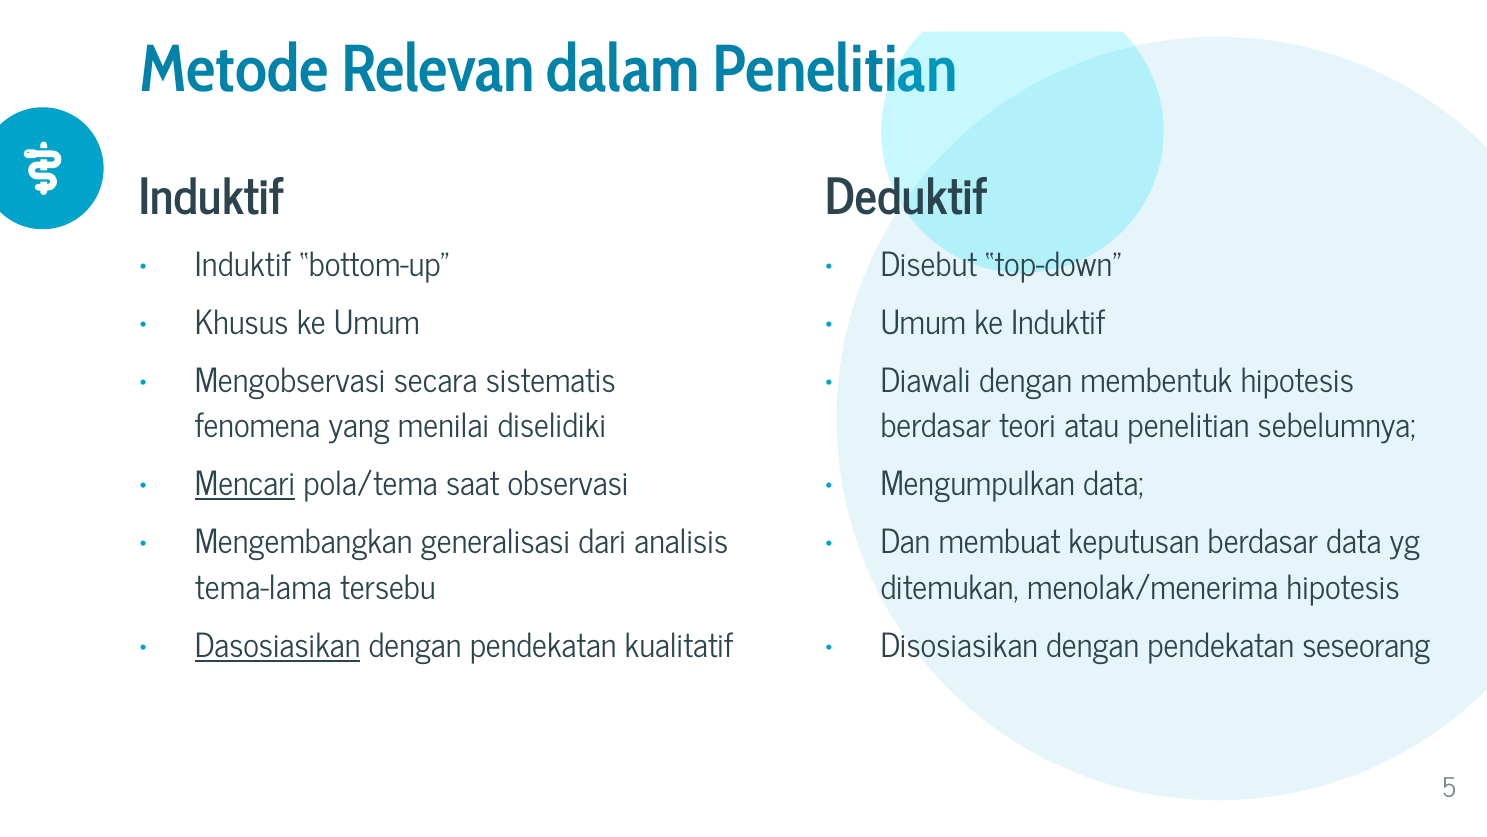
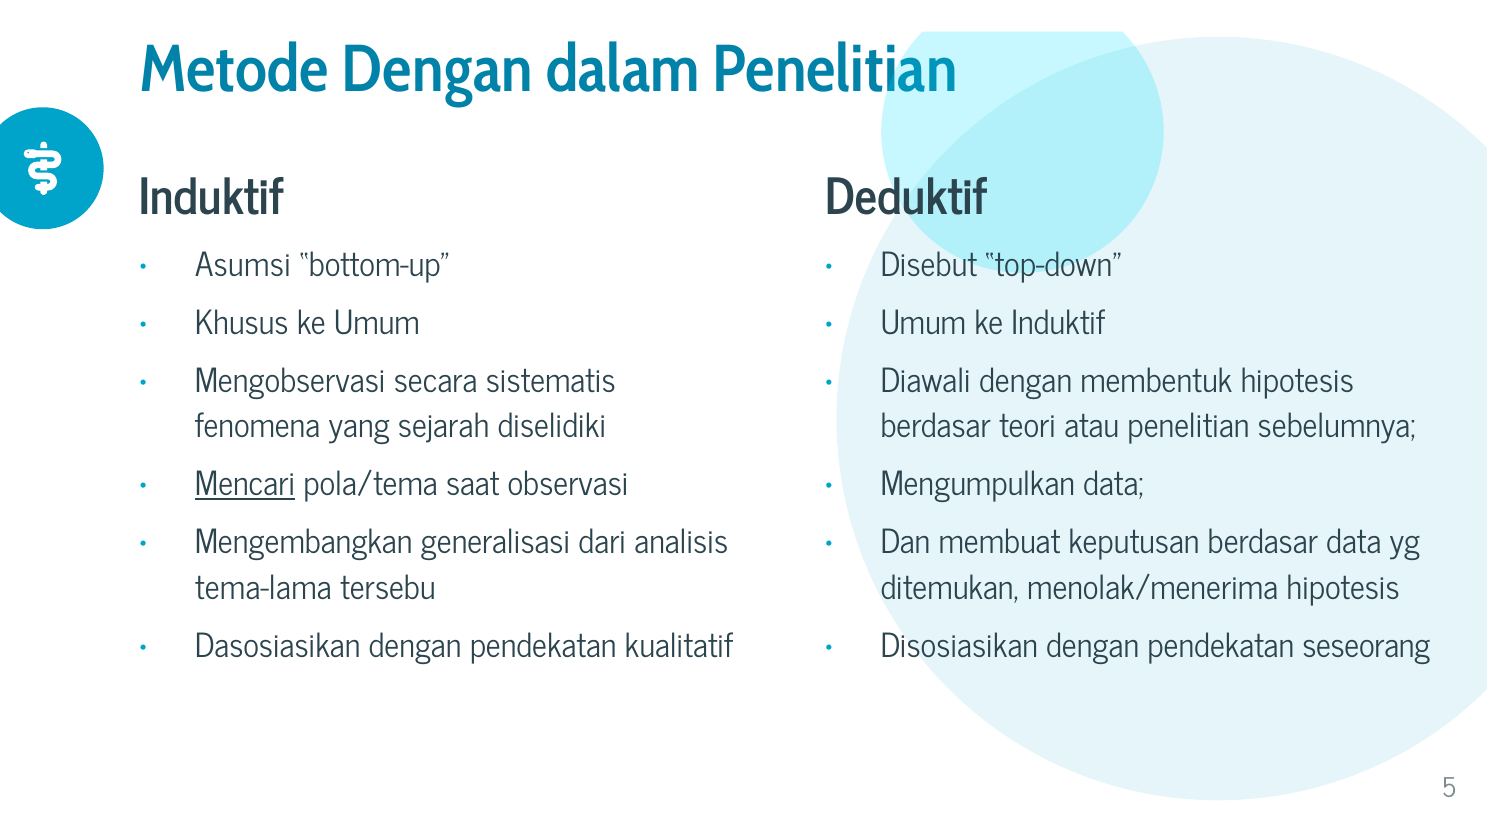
Metode Relevan: Relevan -> Dengan
Induktif at (243, 265): Induktif -> Asumsi
menilai: menilai -> sejarah
Dasosiasikan underline: present -> none
